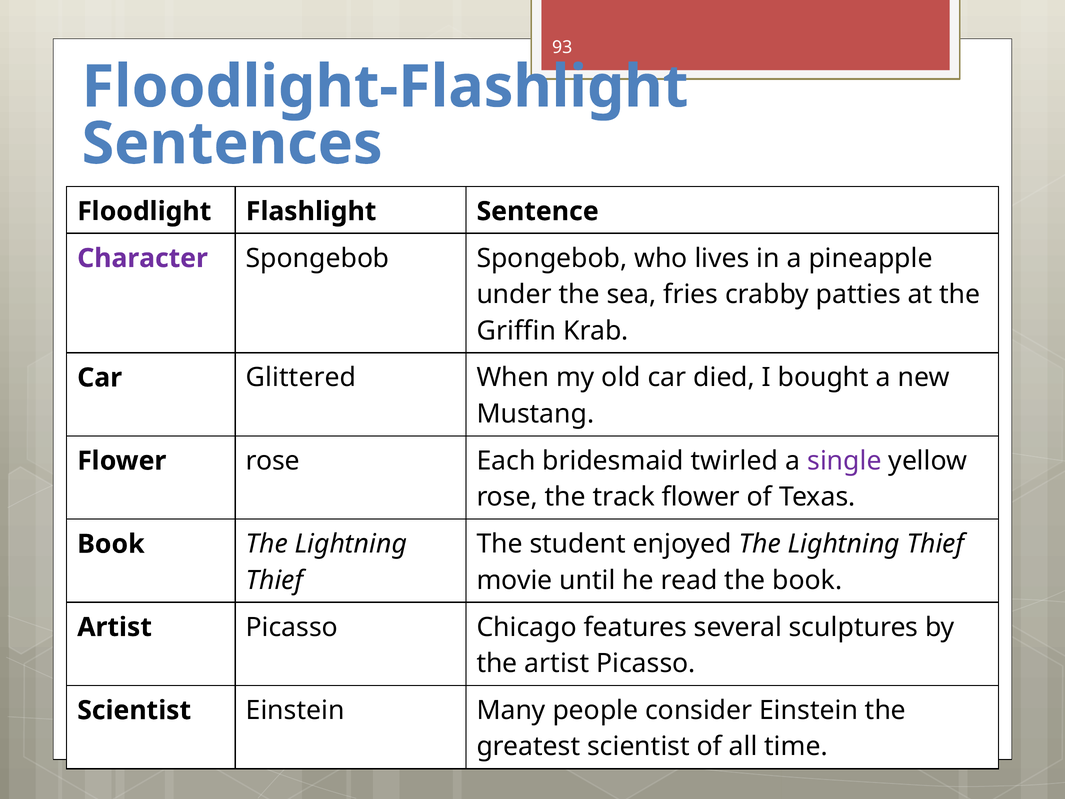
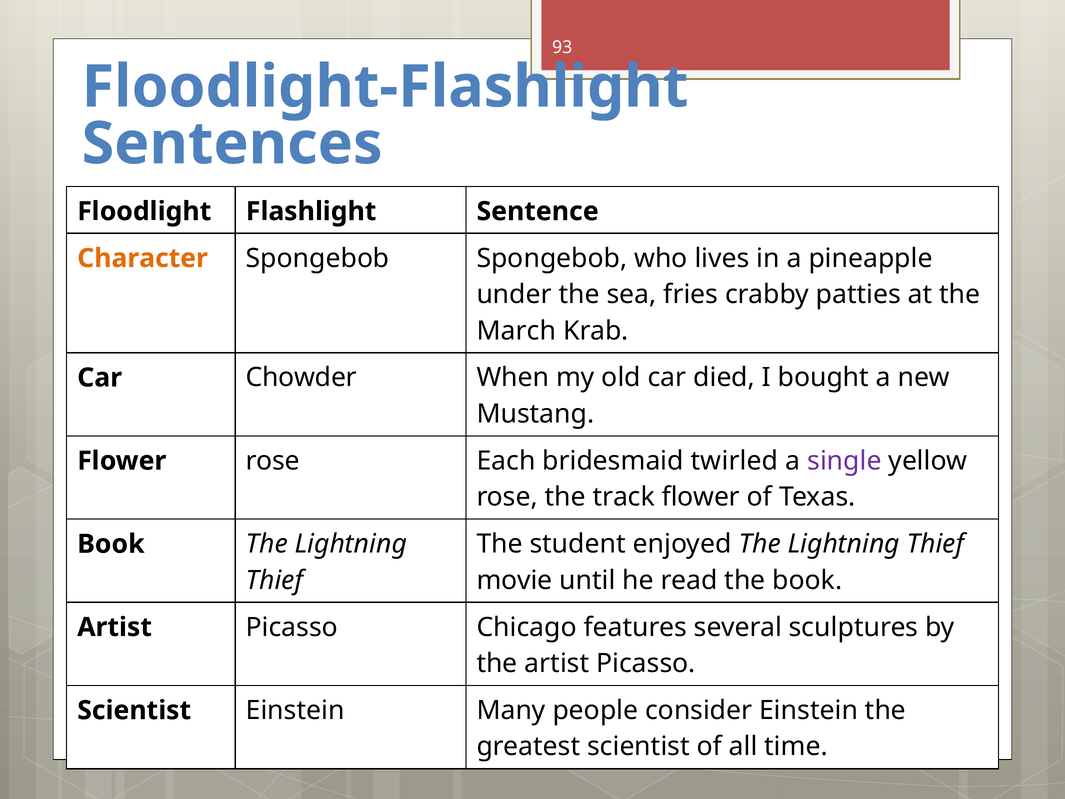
Character colour: purple -> orange
Griffin: Griffin -> March
Glittered: Glittered -> Chowder
